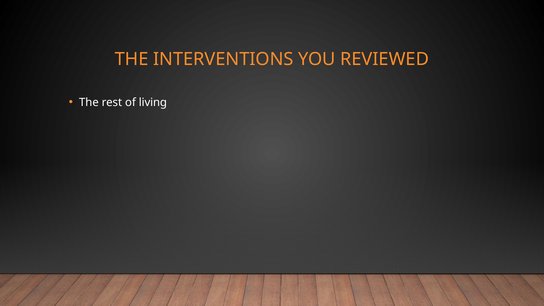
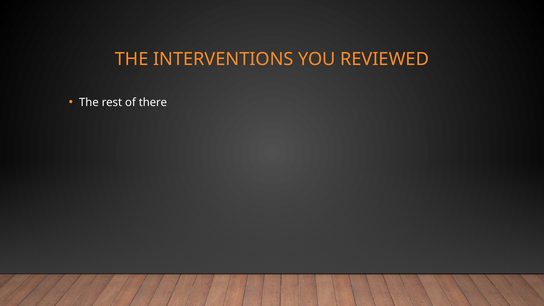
living: living -> there
